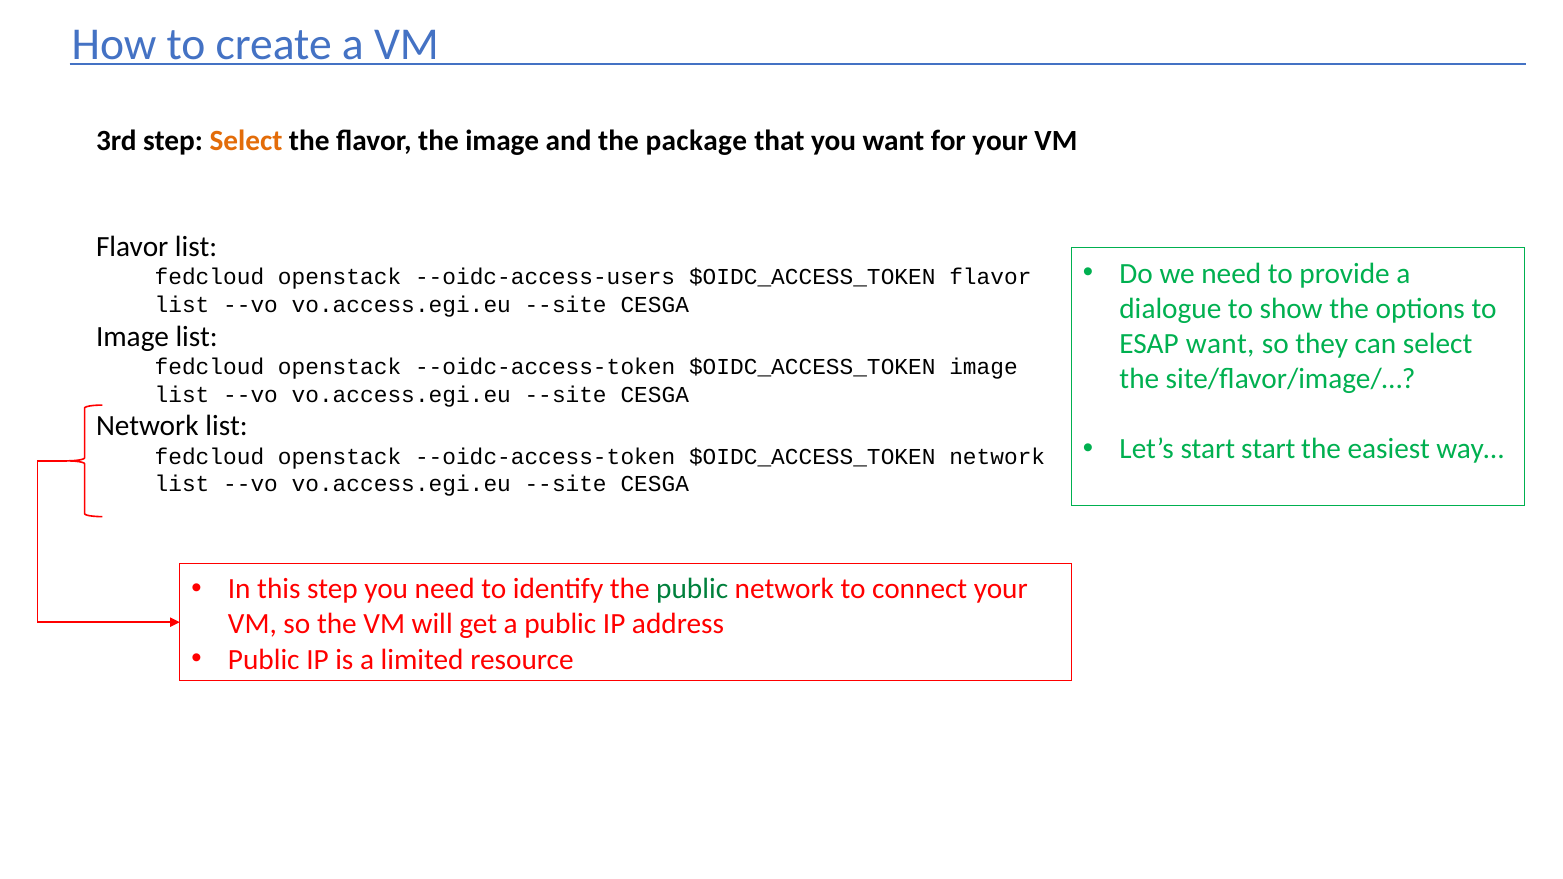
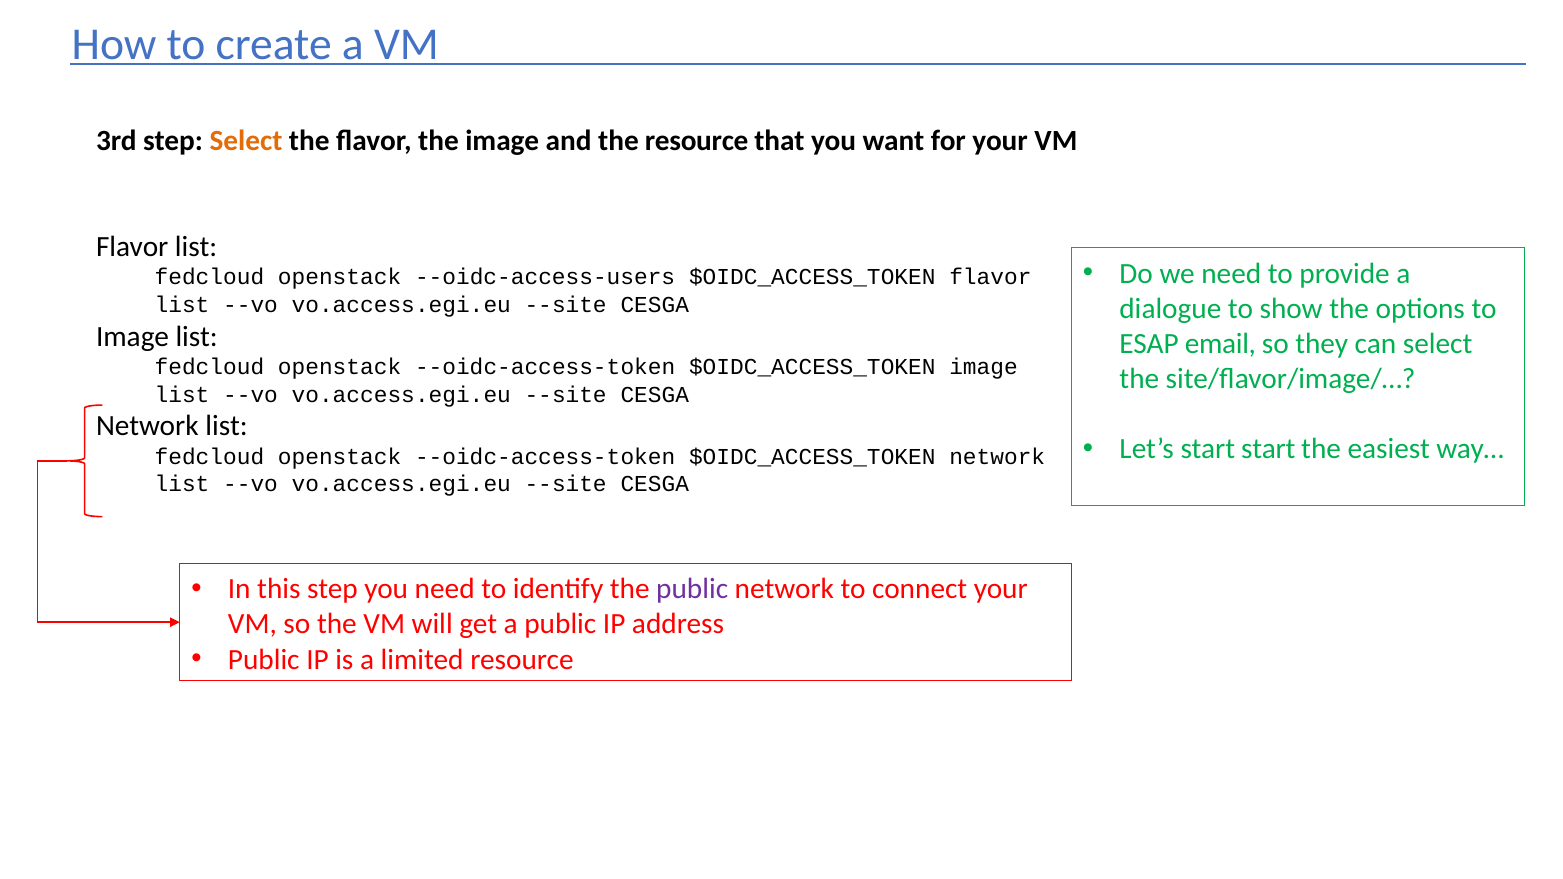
the package: package -> resource
ESAP want: want -> email
public at (692, 589) colour: green -> purple
